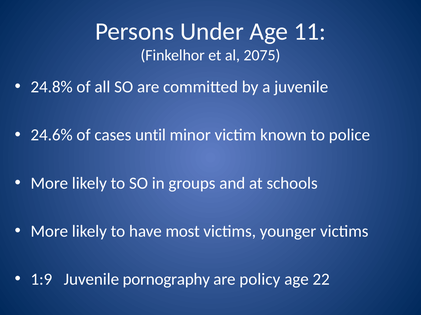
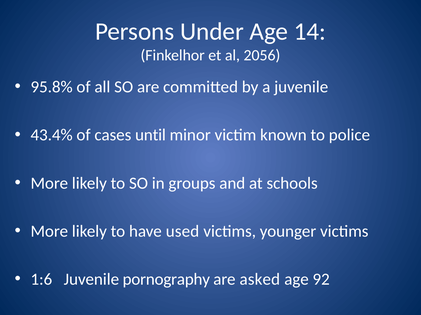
11: 11 -> 14
2075: 2075 -> 2056
24.8%: 24.8% -> 95.8%
24.6%: 24.6% -> 43.4%
most: most -> used
1:9: 1:9 -> 1:6
policy: policy -> asked
22: 22 -> 92
